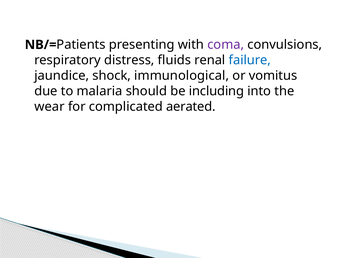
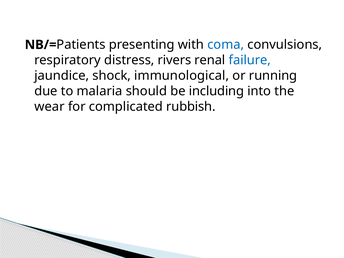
coma colour: purple -> blue
fluids: fluids -> rivers
vomitus: vomitus -> running
aerated: aerated -> rubbish
